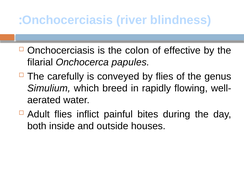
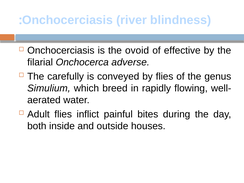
colon: colon -> ovoid
papules: papules -> adverse
